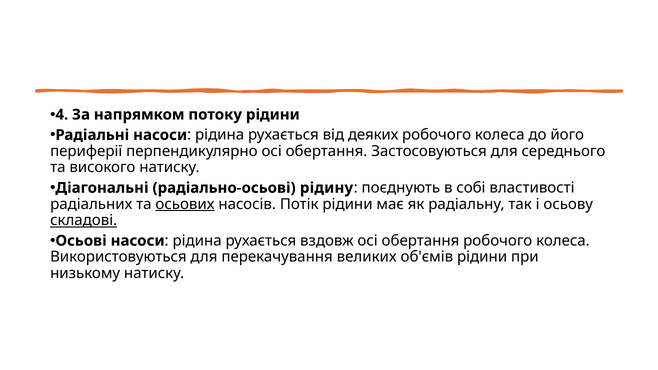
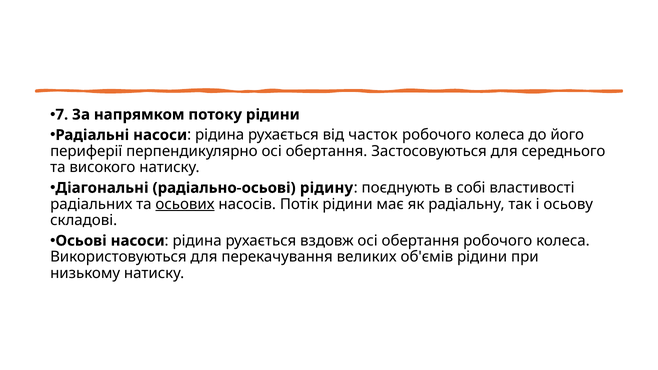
4: 4 -> 7
деяких: деяких -> часток
складові underline: present -> none
